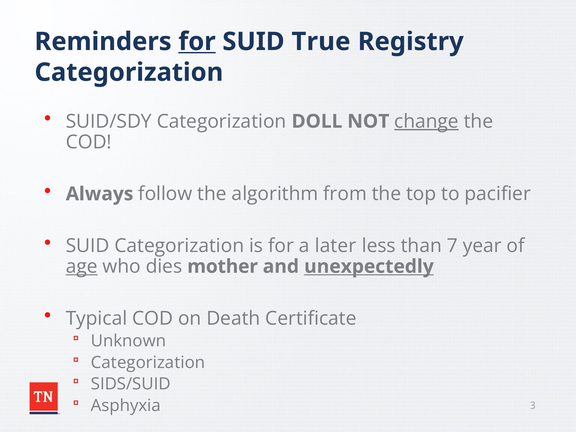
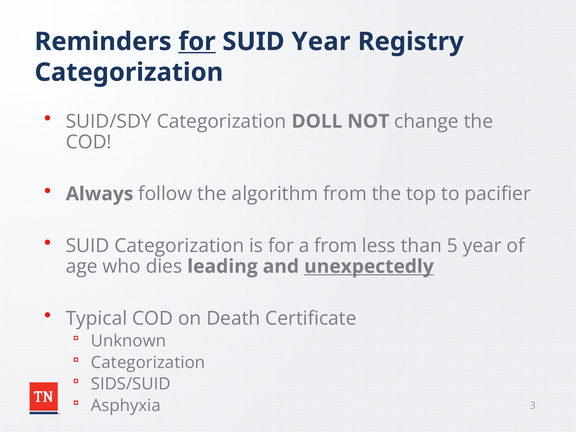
SUID True: True -> Year
change underline: present -> none
a later: later -> from
7: 7 -> 5
age underline: present -> none
mother: mother -> leading
